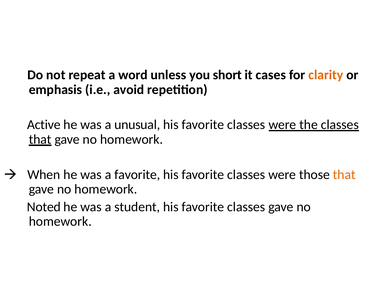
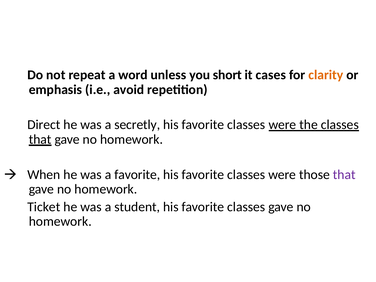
Active: Active -> Direct
unusual: unusual -> secretly
that at (344, 175) colour: orange -> purple
Noted: Noted -> Ticket
